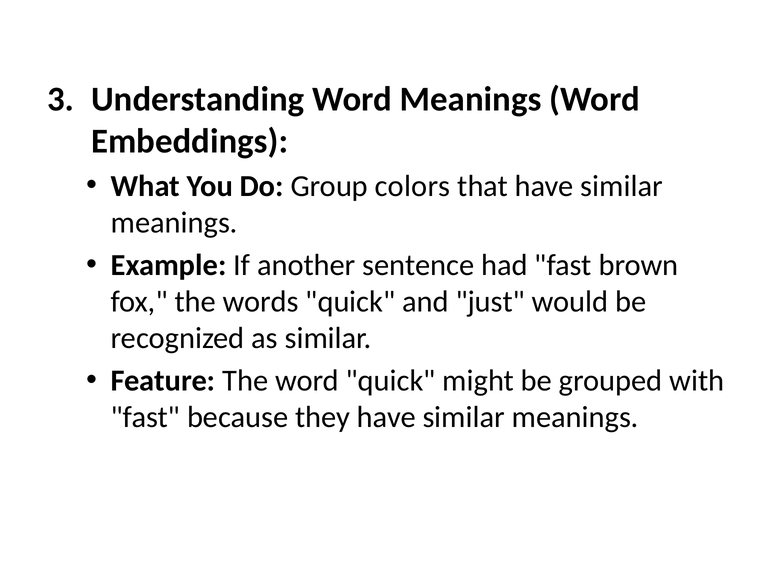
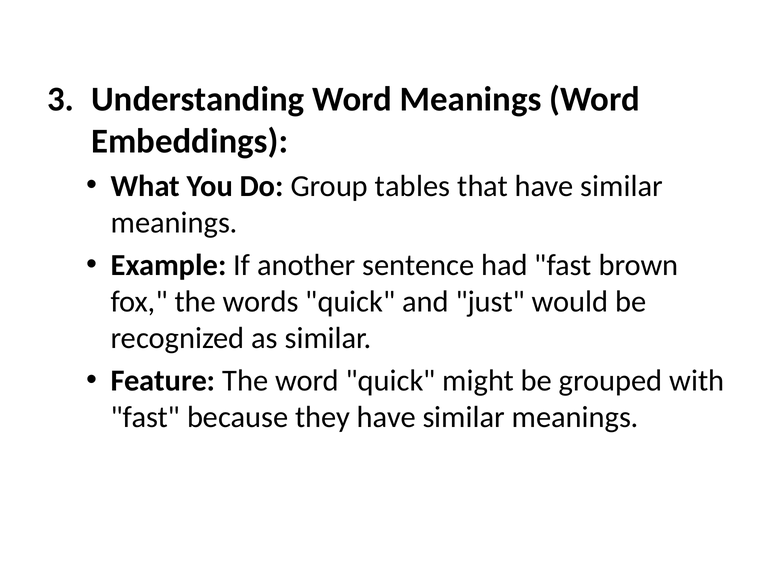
colors: colors -> tables
